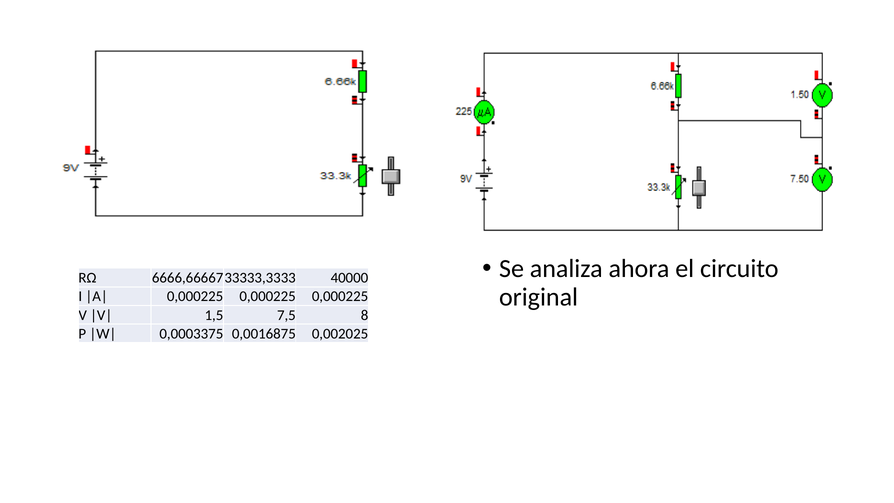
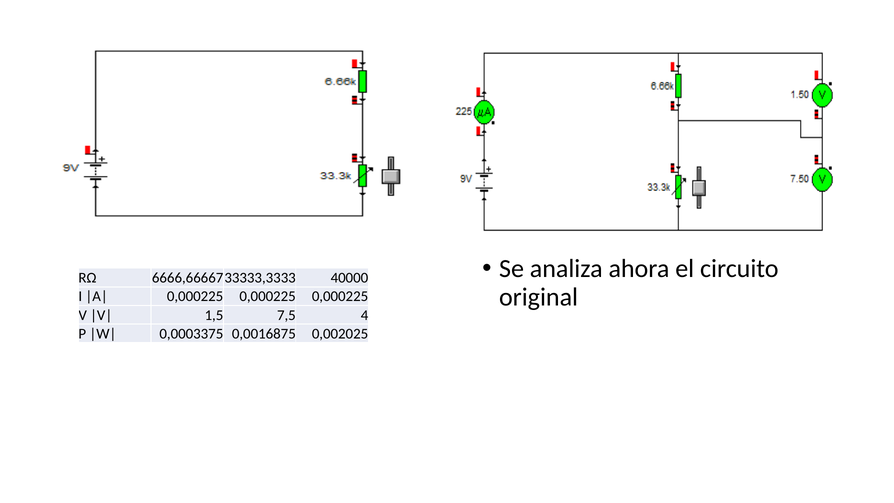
8: 8 -> 4
